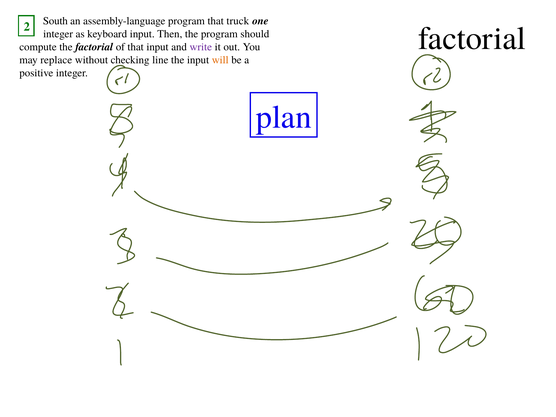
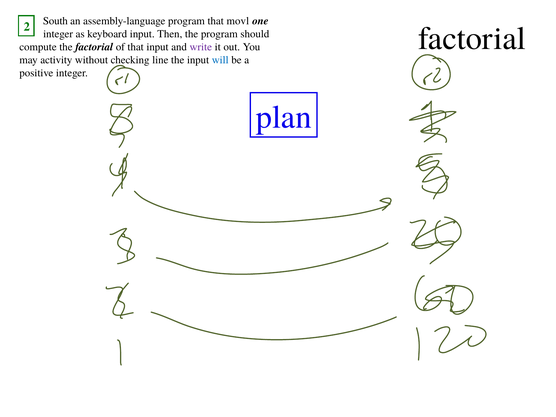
truck: truck -> movl
replace: replace -> activity
will colour: orange -> blue
